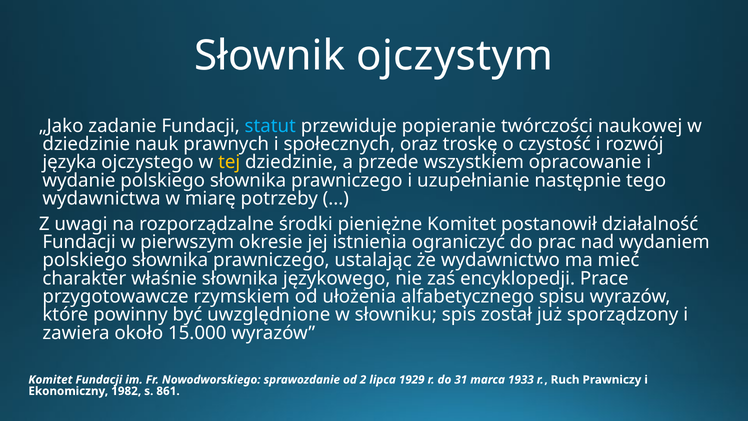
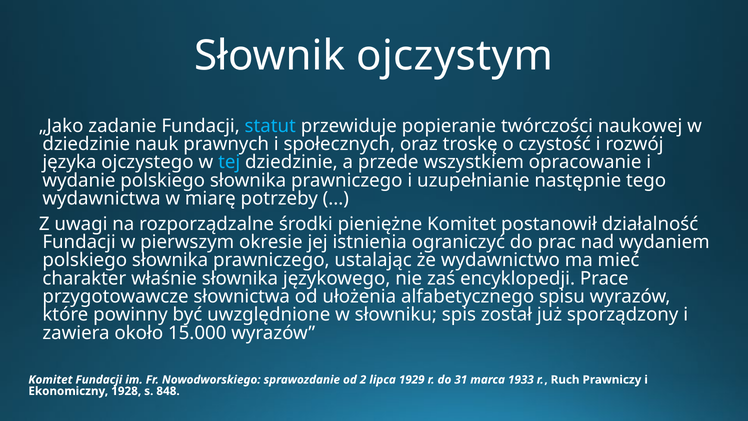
tej colour: yellow -> light blue
rzymskiem: rzymskiem -> słownictwa
1982: 1982 -> 1928
861: 861 -> 848
